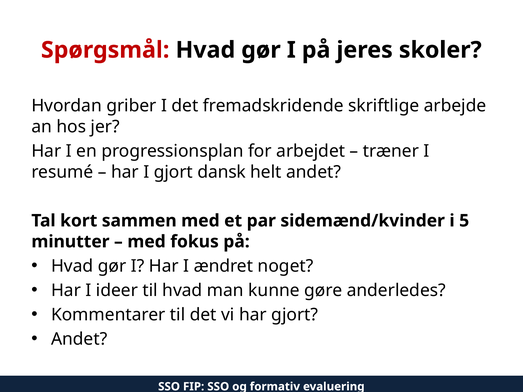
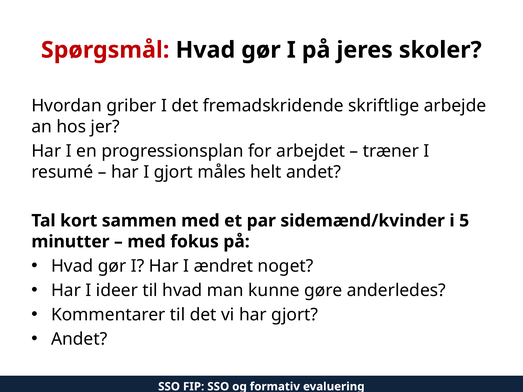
dansk: dansk -> måles
